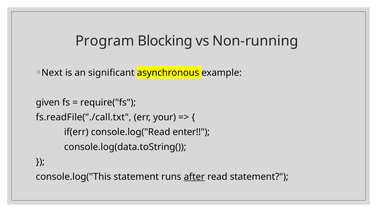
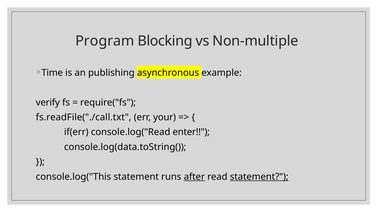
Non-running: Non-running -> Non-multiple
Next: Next -> Time
significant: significant -> publishing
given: given -> verify
statement at (259, 177) underline: none -> present
